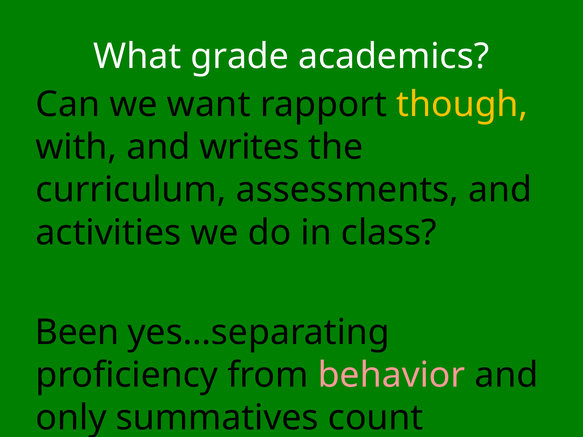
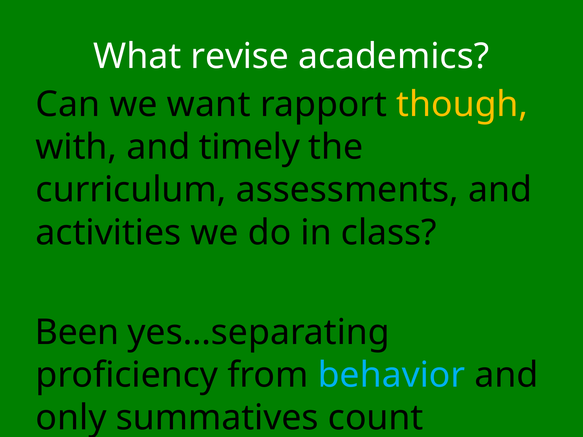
What grade: grade -> revise
writes: writes -> timely
behavior colour: pink -> light blue
